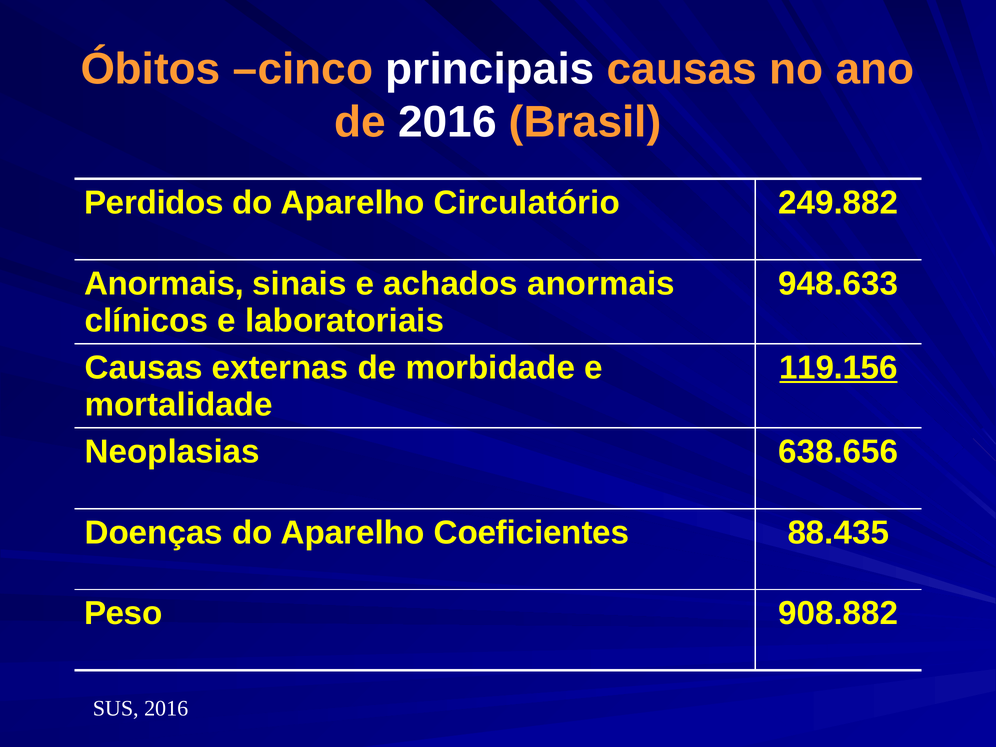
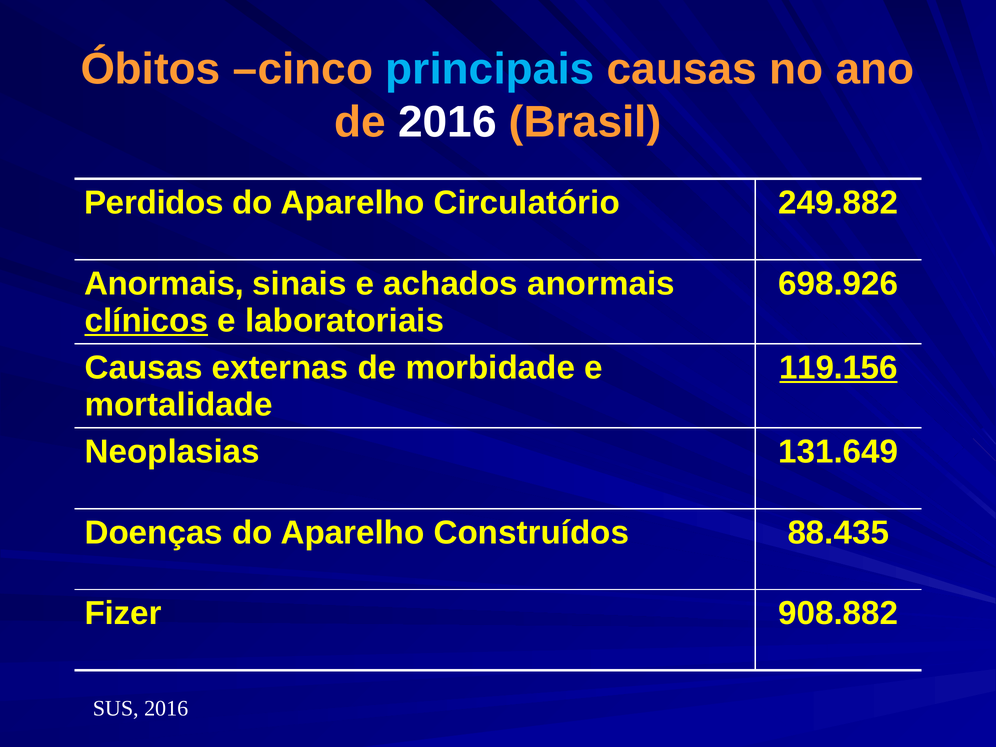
principais colour: white -> light blue
948.633: 948.633 -> 698.926
clínicos underline: none -> present
638.656: 638.656 -> 131.649
Coeficientes: Coeficientes -> Construídos
Peso: Peso -> Fizer
